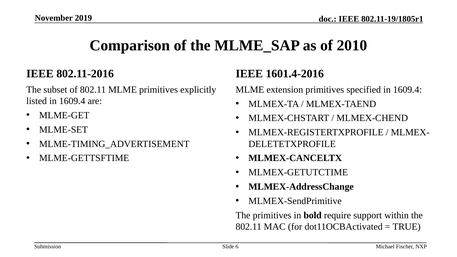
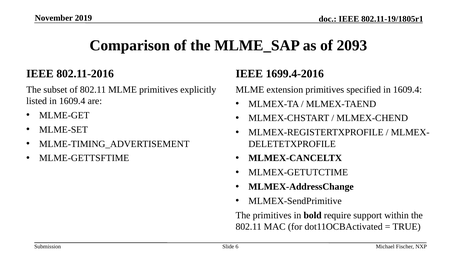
2010: 2010 -> 2093
1601.4-2016: 1601.4-2016 -> 1699.4-2016
